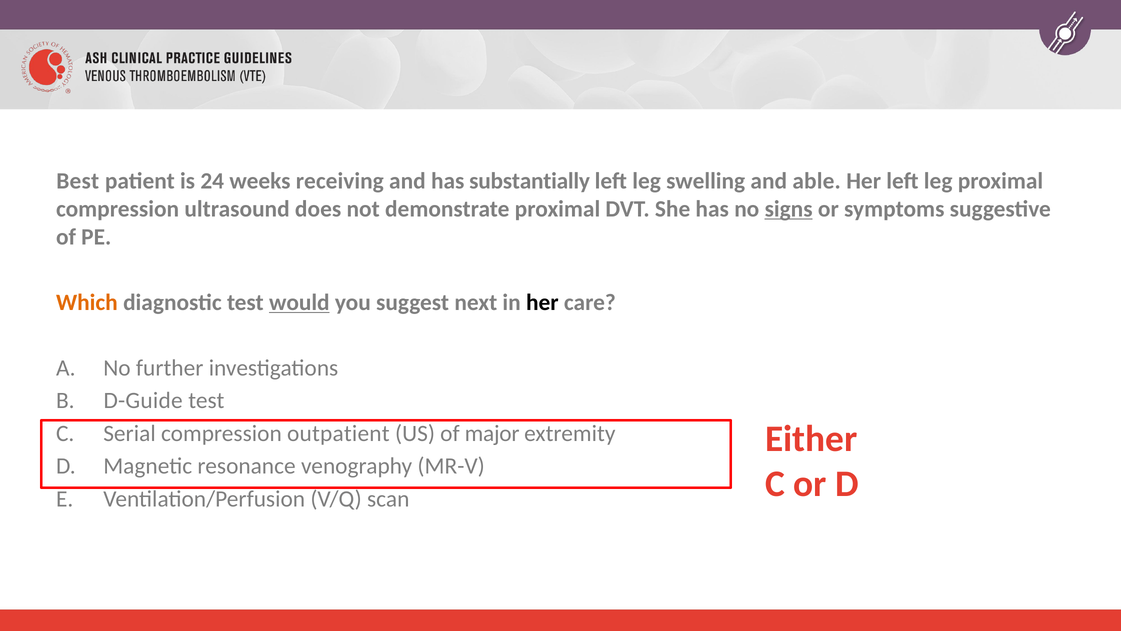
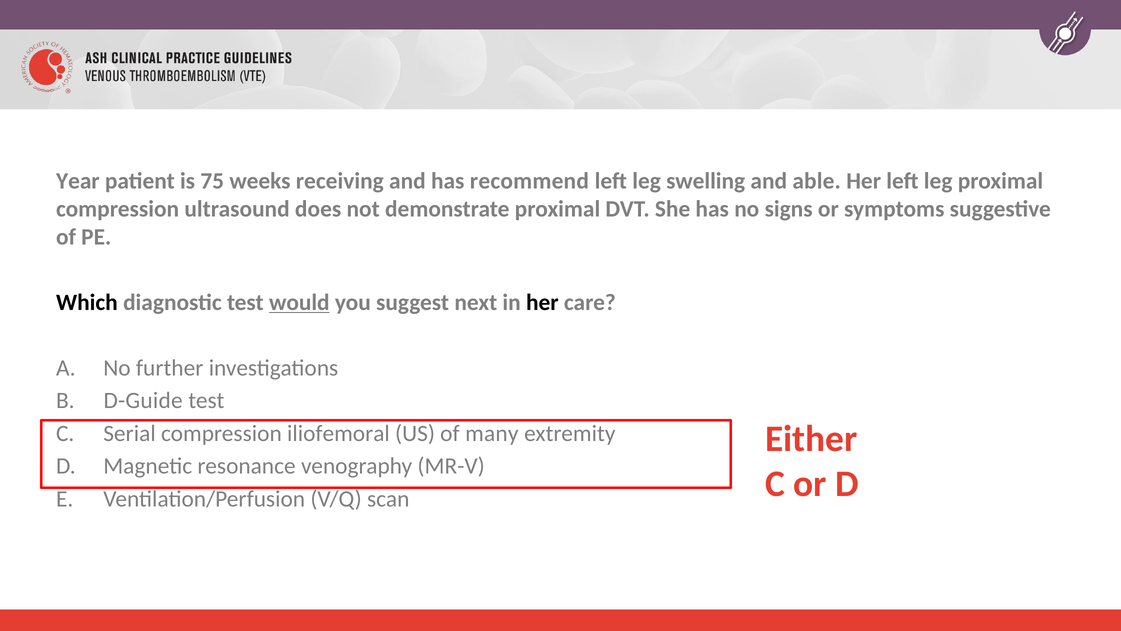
Best: Best -> Year
24: 24 -> 75
substantially: substantially -> recommend
signs underline: present -> none
Which colour: orange -> black
outpatient: outpatient -> iliofemoral
major: major -> many
